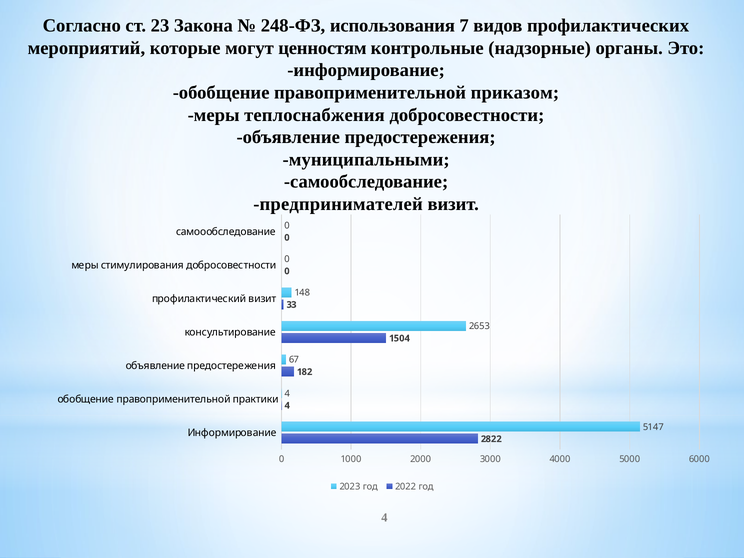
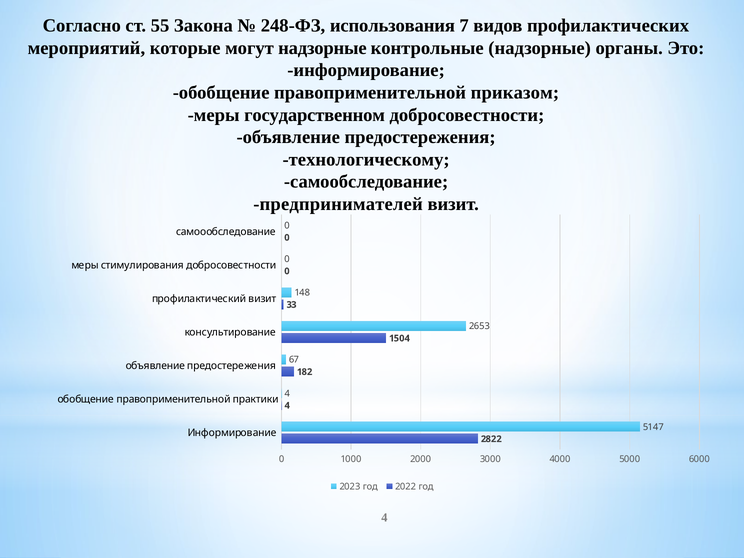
23: 23 -> 55
могут ценностям: ценностям -> надзорные
теплоснабжения: теплоснабжения -> государственном
муниципальными: муниципальными -> технологическому
